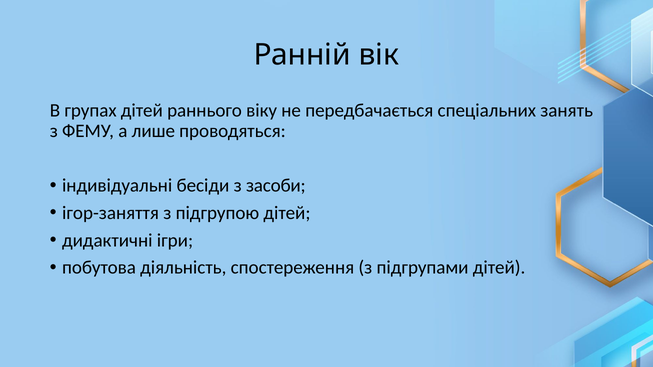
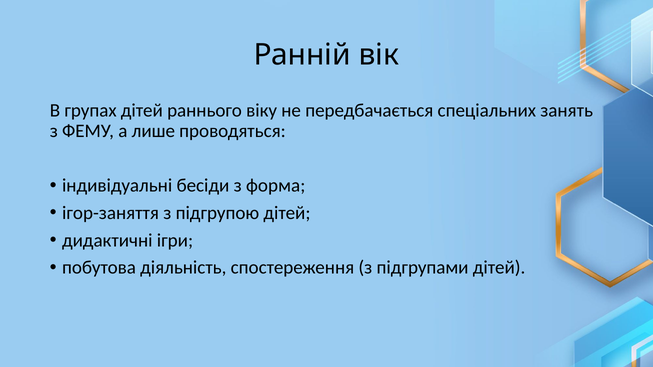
засоби: засоби -> форма
